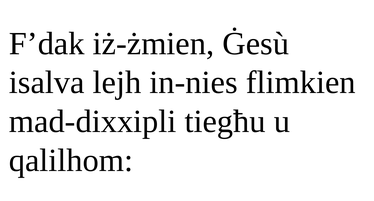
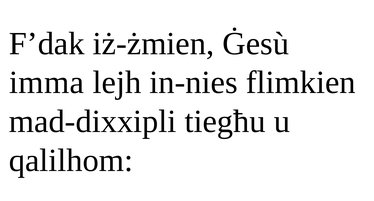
isalva: isalva -> imma
